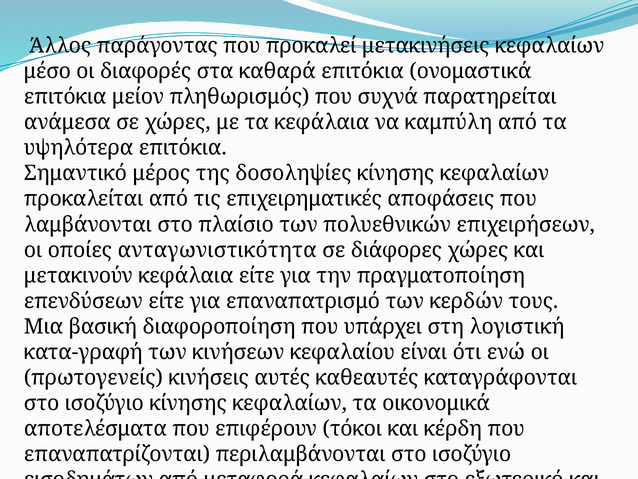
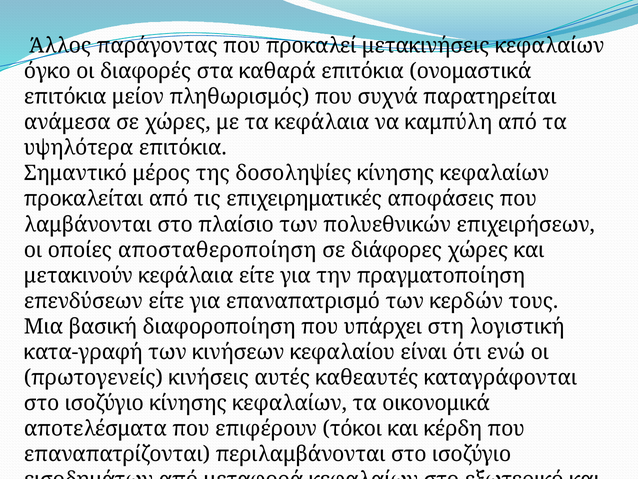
μέσο: μέσο -> όγκο
ανταγωνιστικότητα: ανταγωνιστικότητα -> αποσταθεροποίηση
